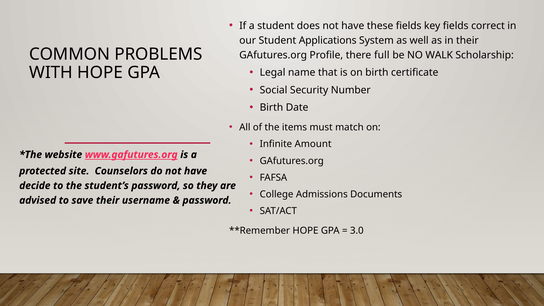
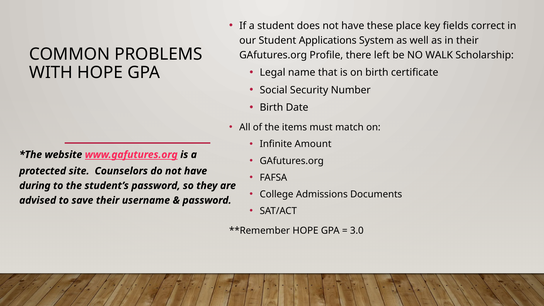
these fields: fields -> place
full: full -> left
decide: decide -> during
